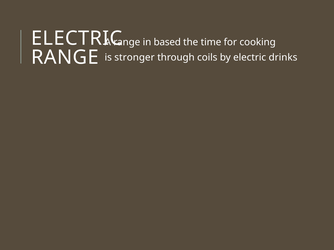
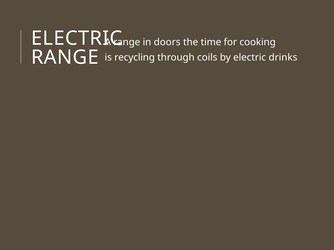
based: based -> doors
stronger: stronger -> recycling
